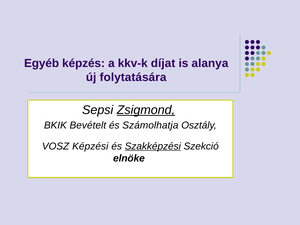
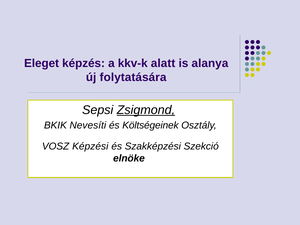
Egyéb: Egyéb -> Eleget
díjat: díjat -> alatt
Bevételt: Bevételt -> Nevesíti
Számolhatja: Számolhatja -> Költségeinek
Szakképzési underline: present -> none
